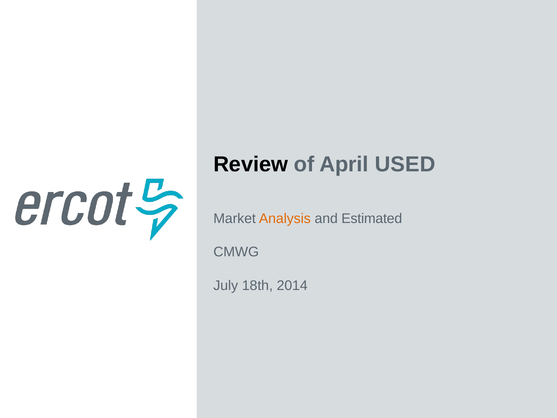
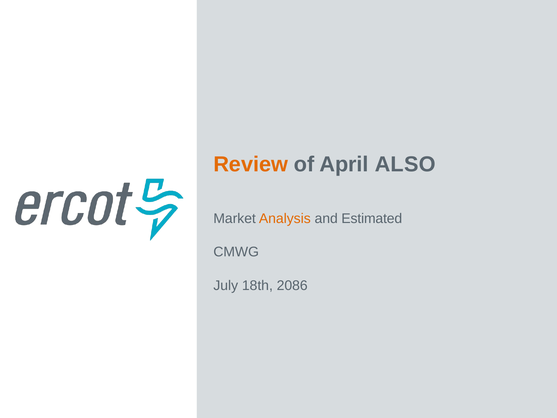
Review colour: black -> orange
USED: USED -> ALSO
2014: 2014 -> 2086
